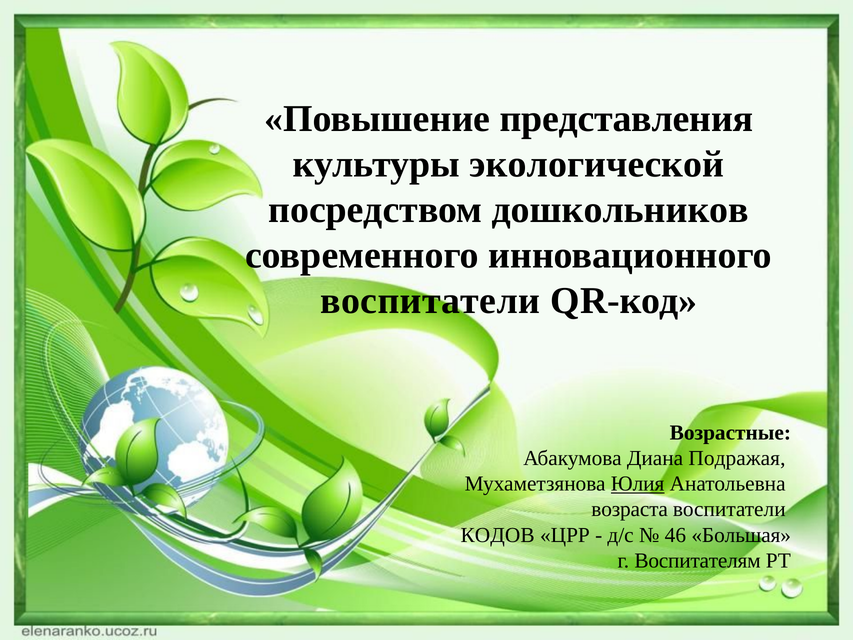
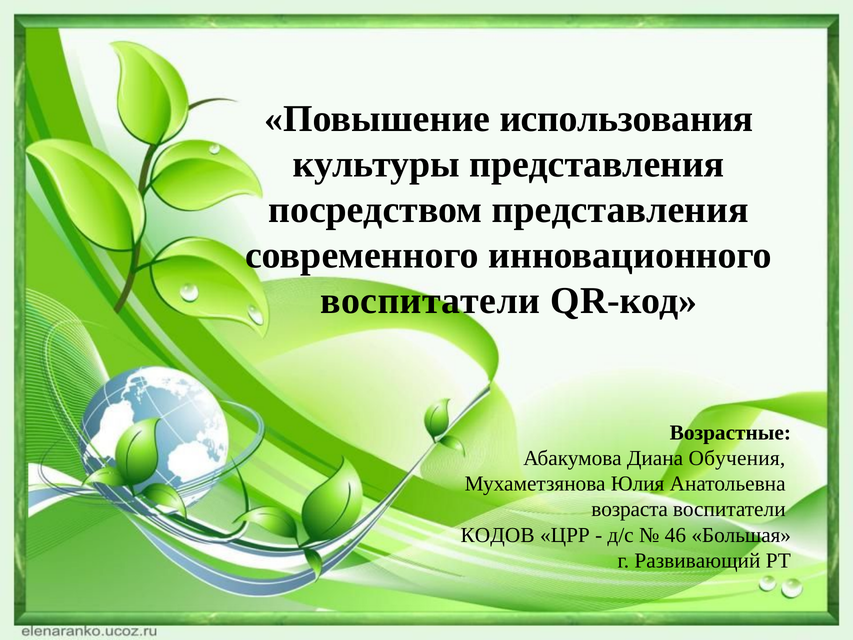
представления: представления -> использования
культуры экологической: экологической -> представления
посредством дошкольников: дошкольников -> представления
Подражая: Подражая -> Обучения
Юлия underline: present -> none
Воспитателям: Воспитателям -> Развивающий
